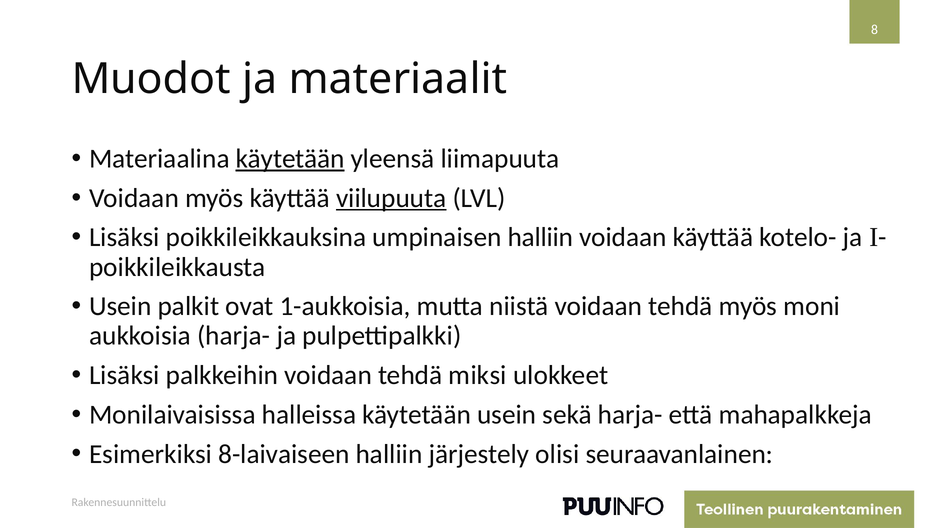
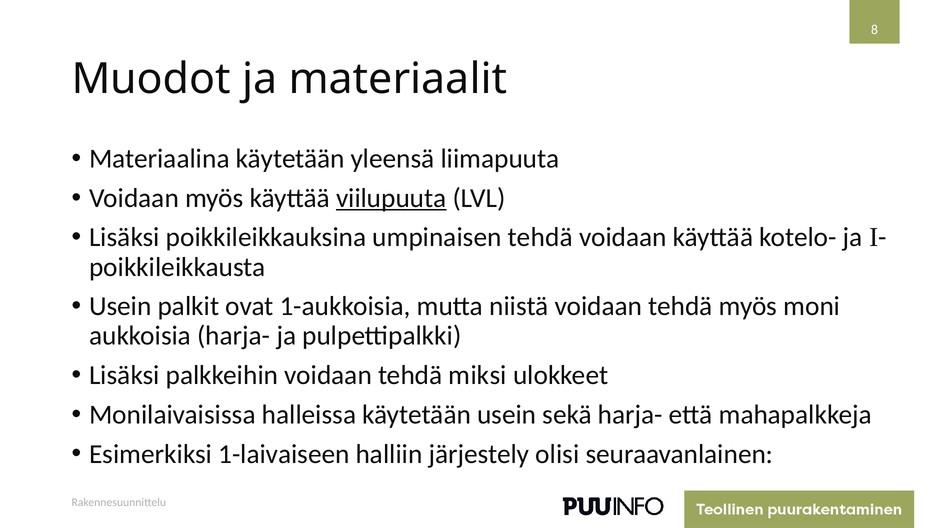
käytetään at (290, 159) underline: present -> none
umpinaisen halliin: halliin -> tehdä
8-laivaiseen: 8-laivaiseen -> 1-laivaiseen
